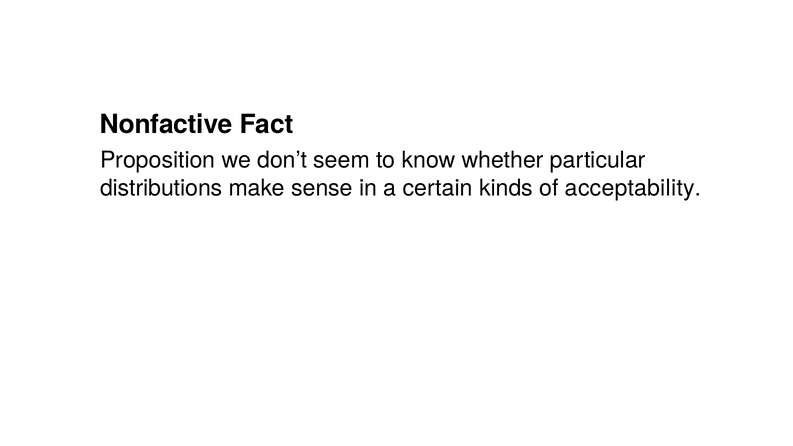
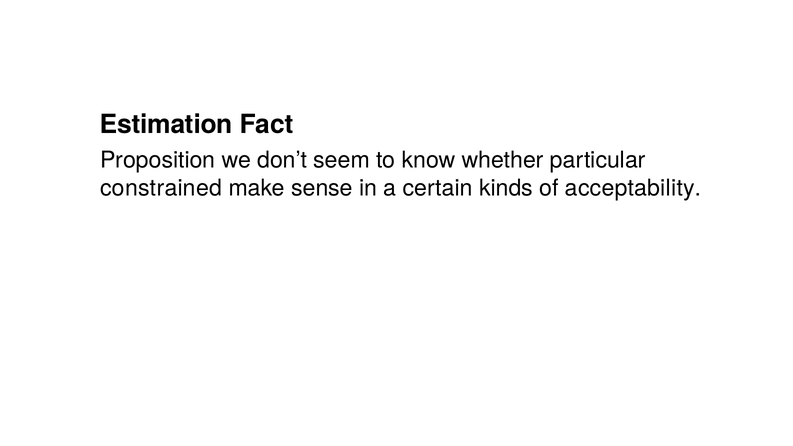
Nonfactive: Nonfactive -> Estimation
distributions: distributions -> constrained
